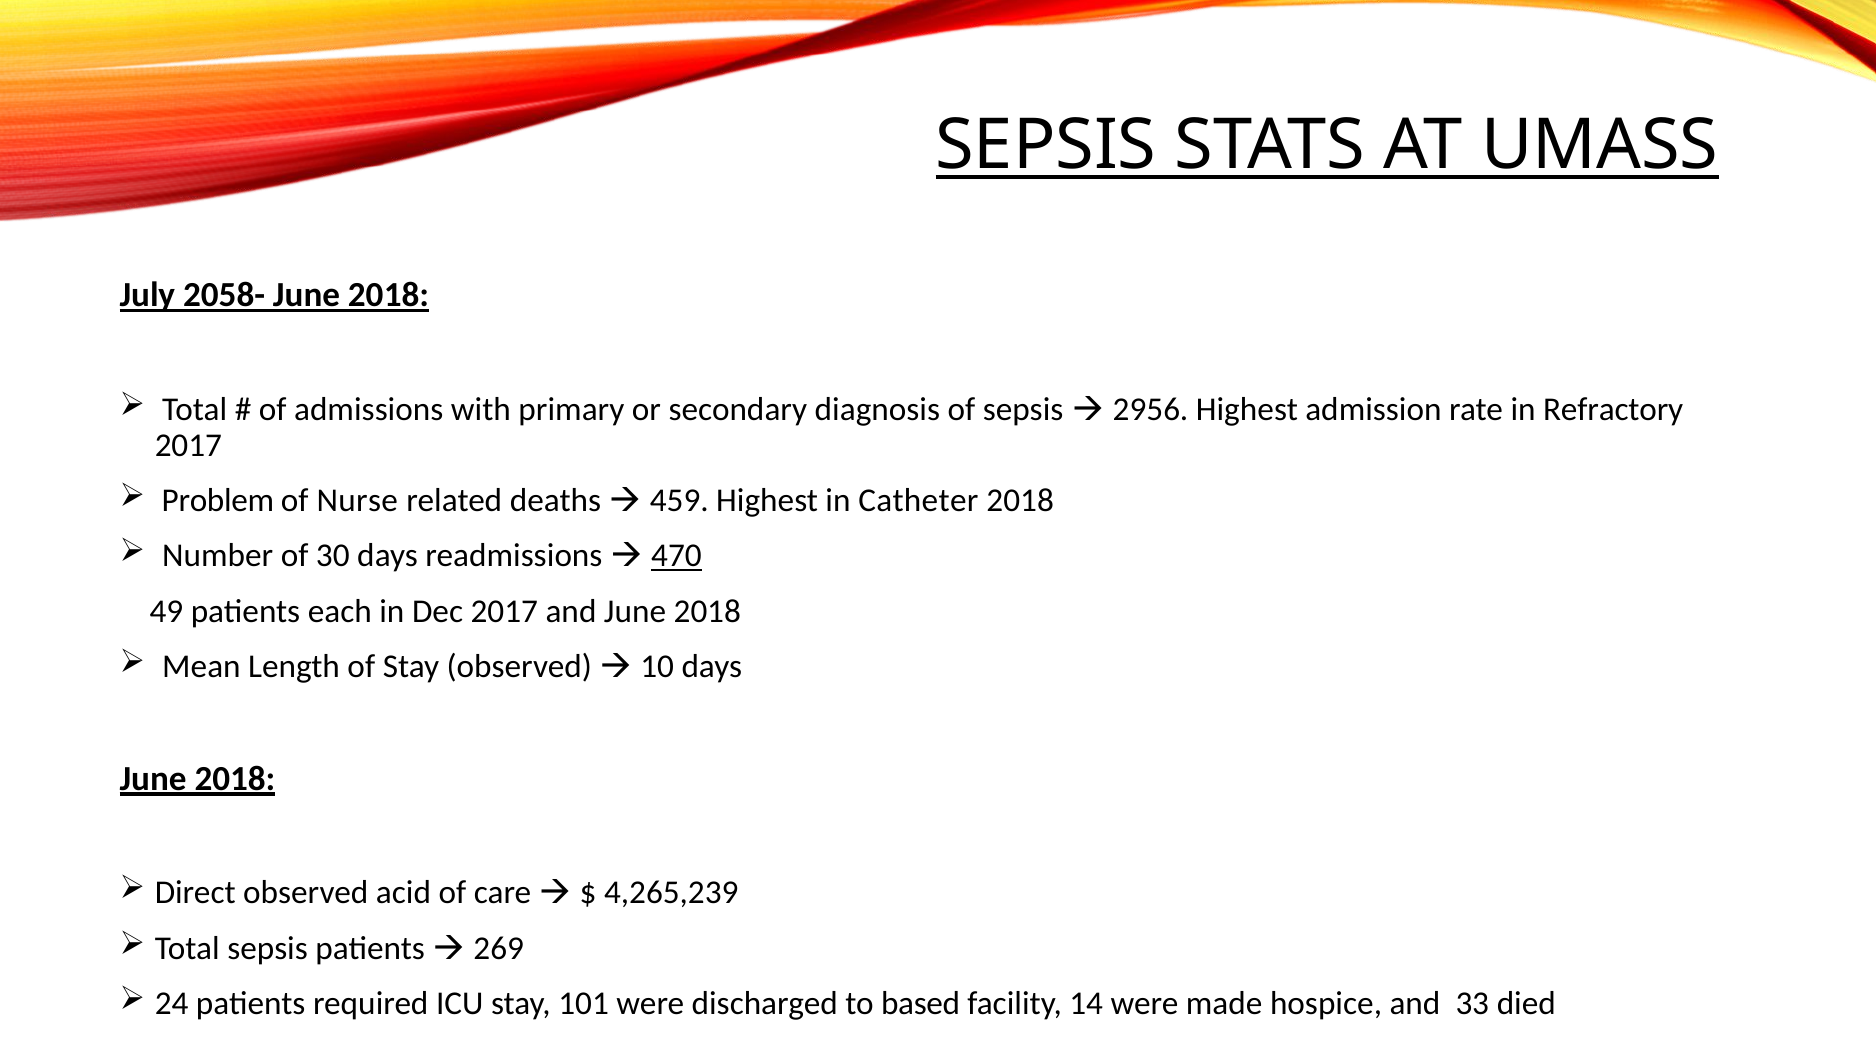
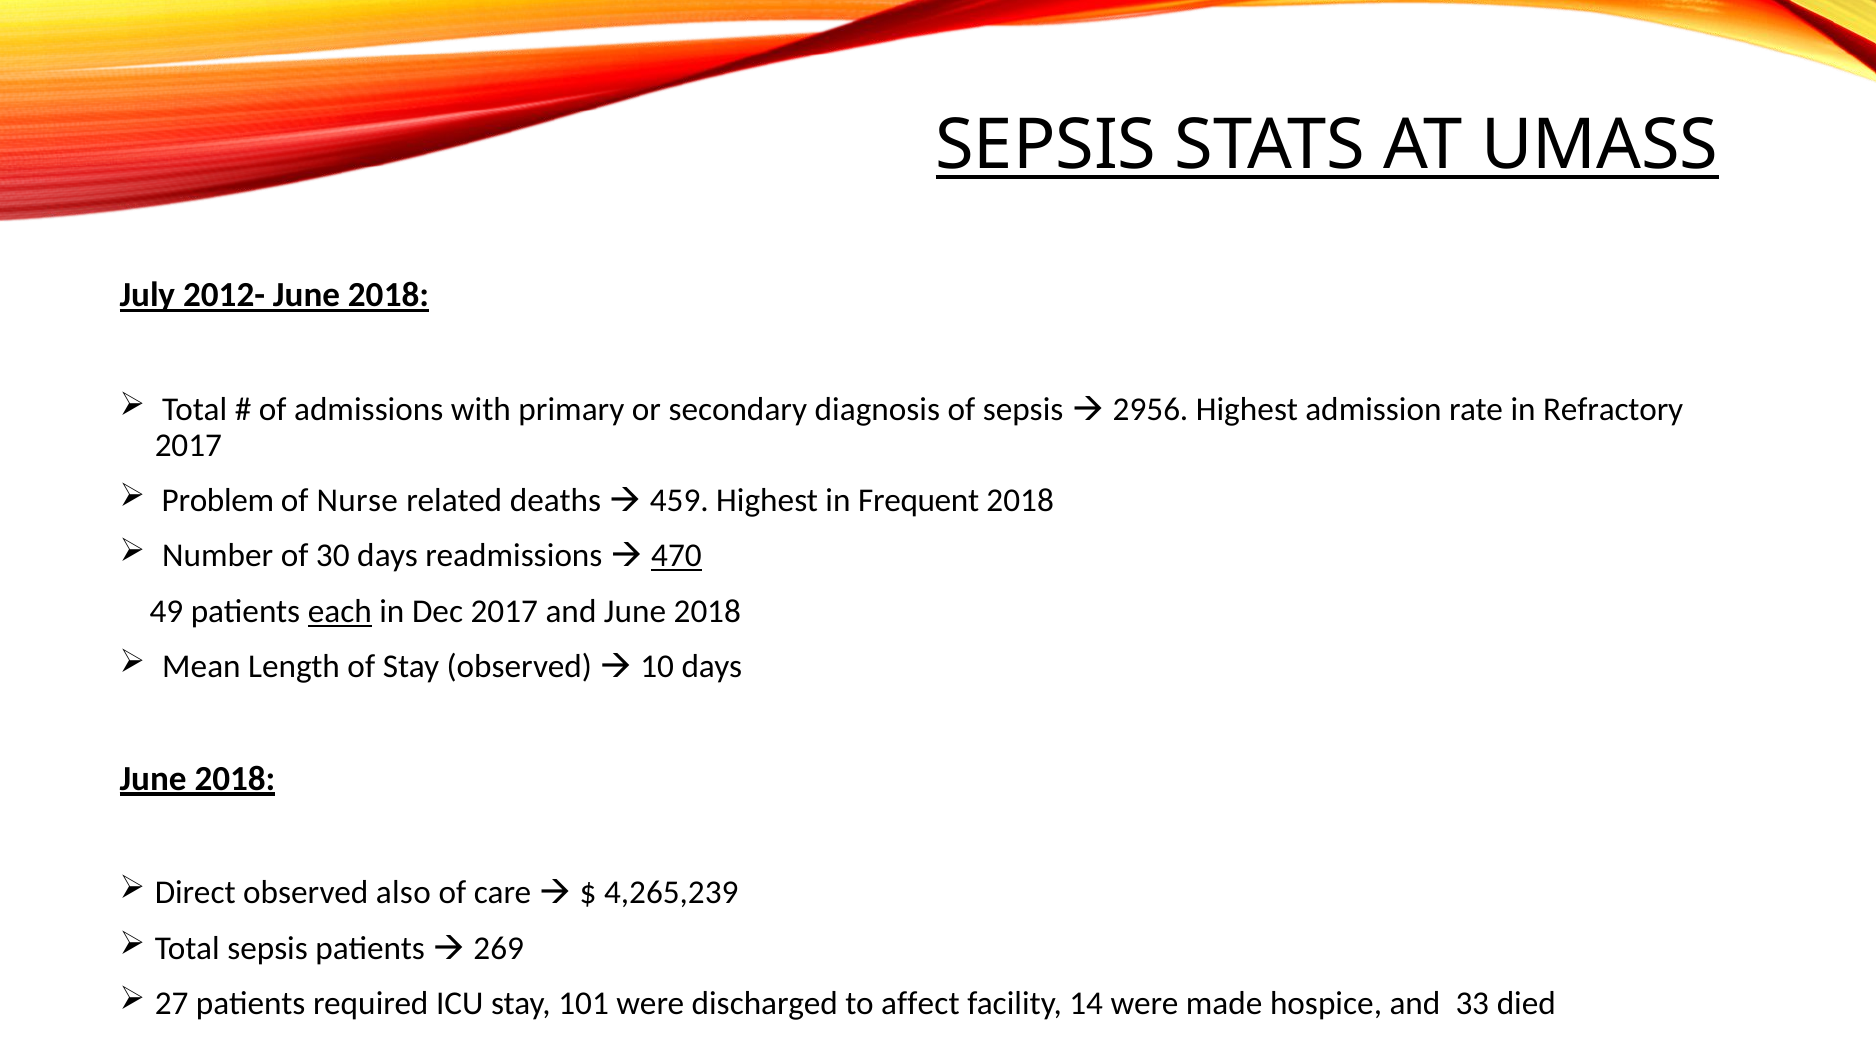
2058-: 2058- -> 2012-
Catheter: Catheter -> Frequent
each underline: none -> present
acid: acid -> also
24: 24 -> 27
based: based -> affect
